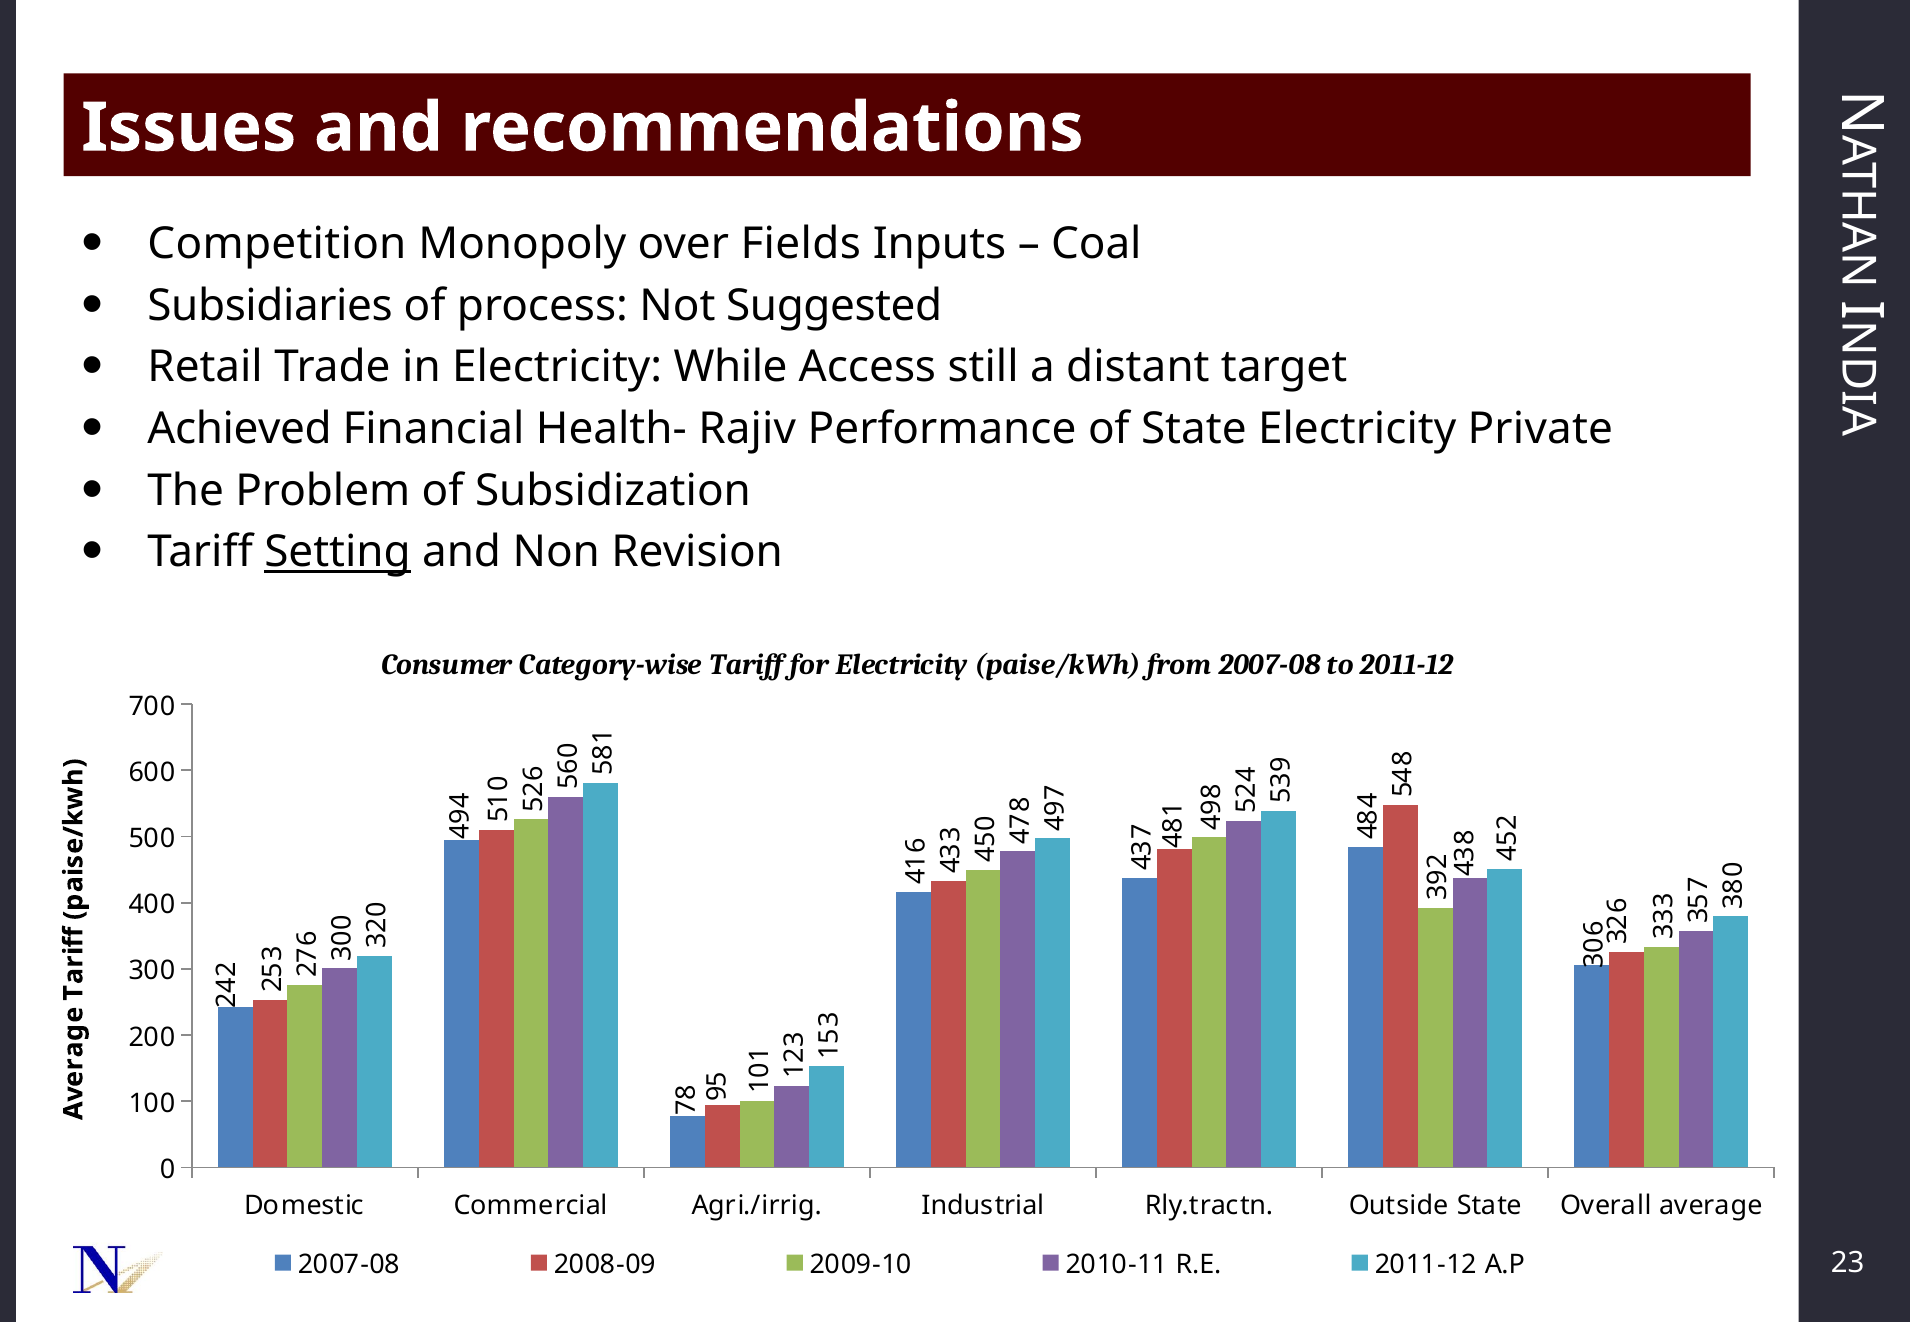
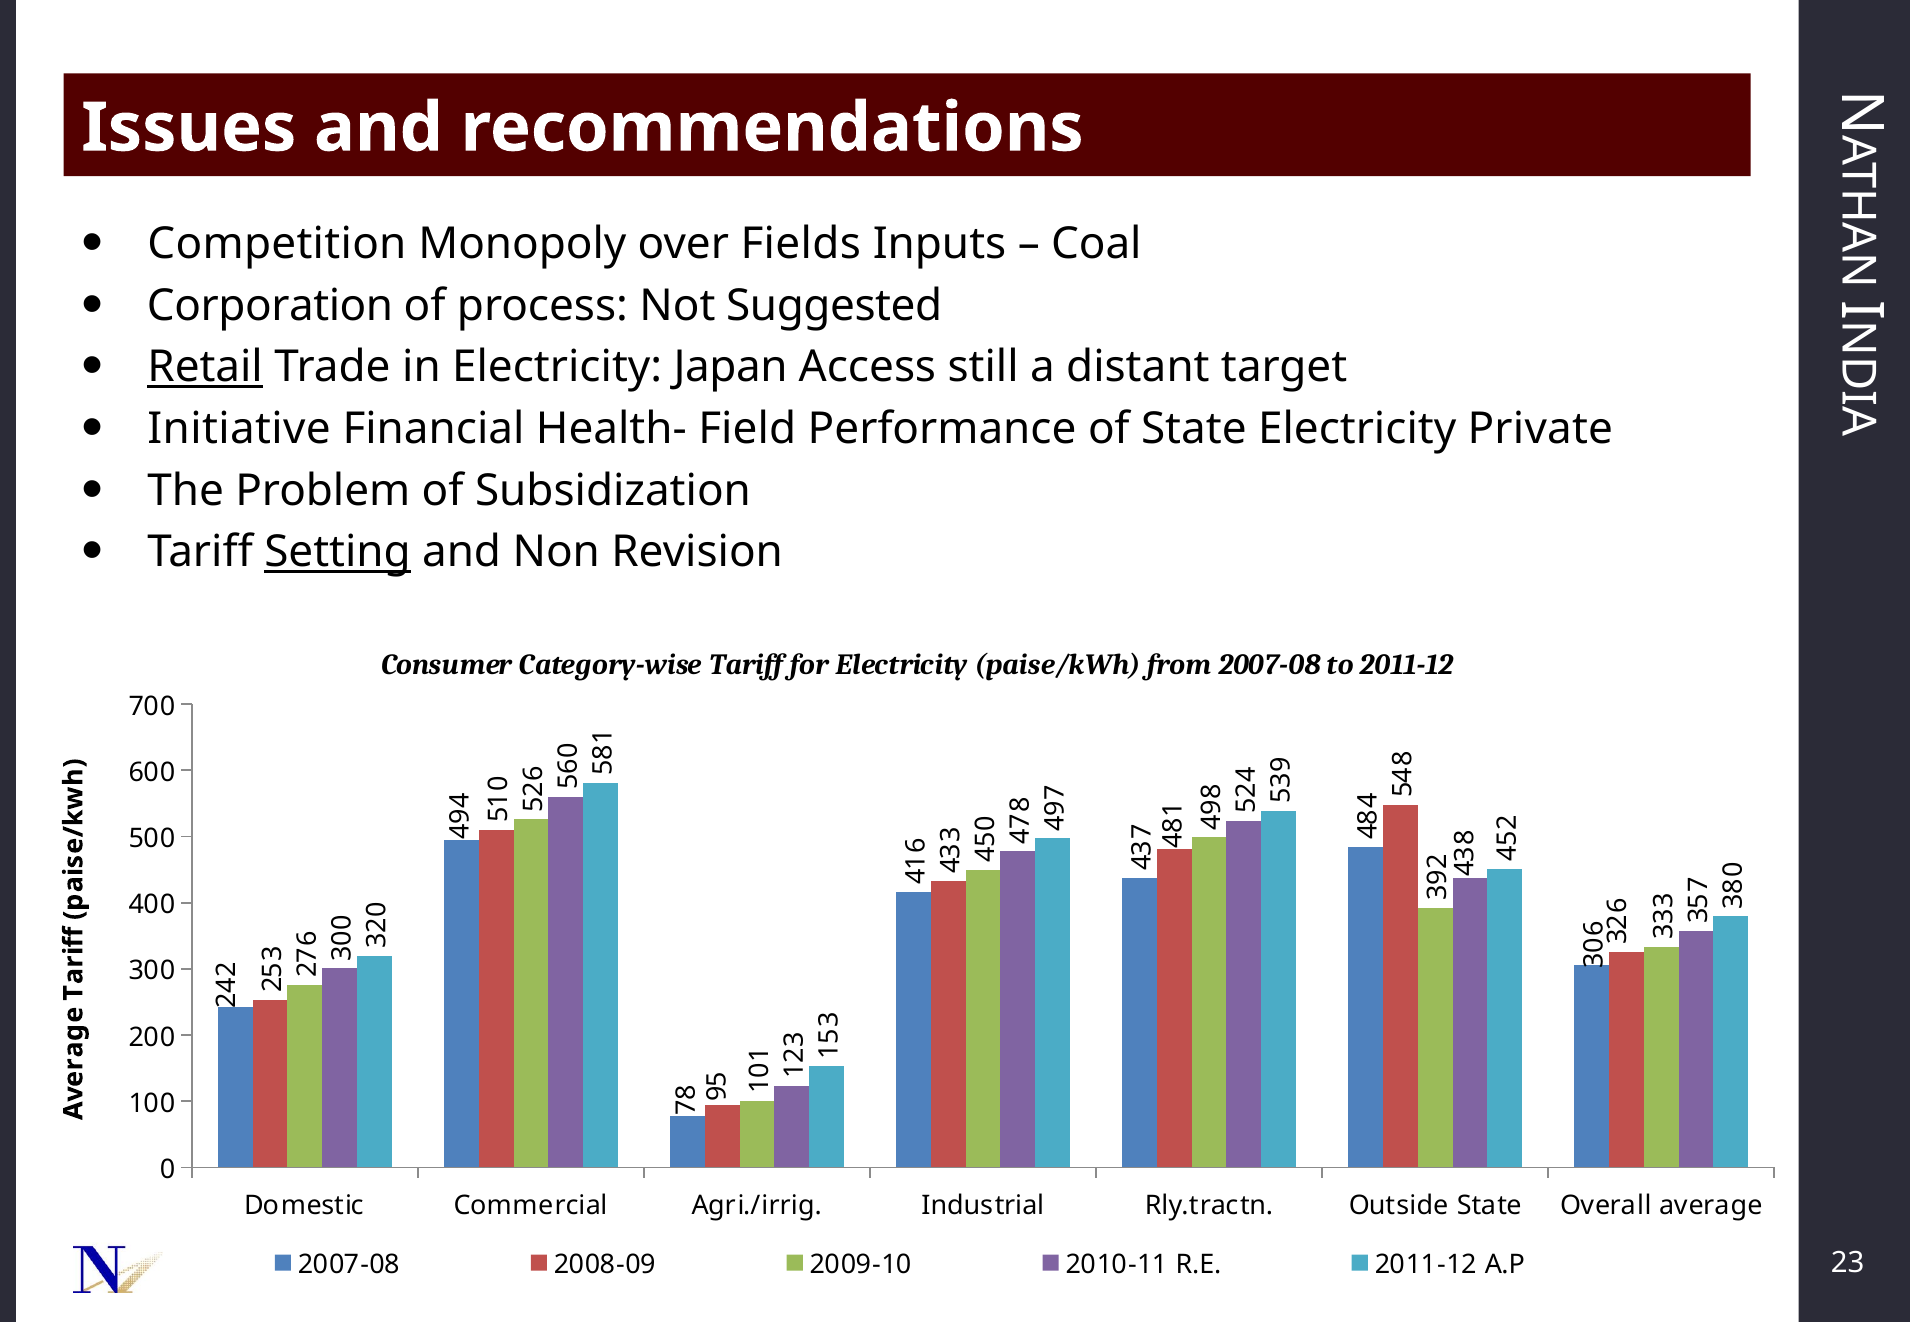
Subsidiaries: Subsidiaries -> Corporation
Retail underline: none -> present
While: While -> Japan
Achieved: Achieved -> Initiative
Rajiv: Rajiv -> Field
